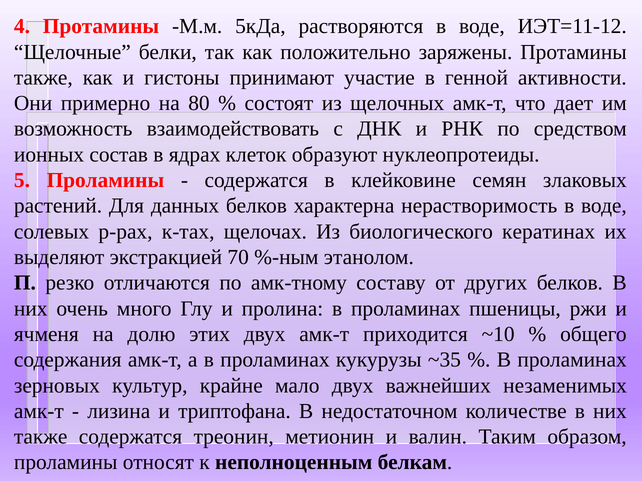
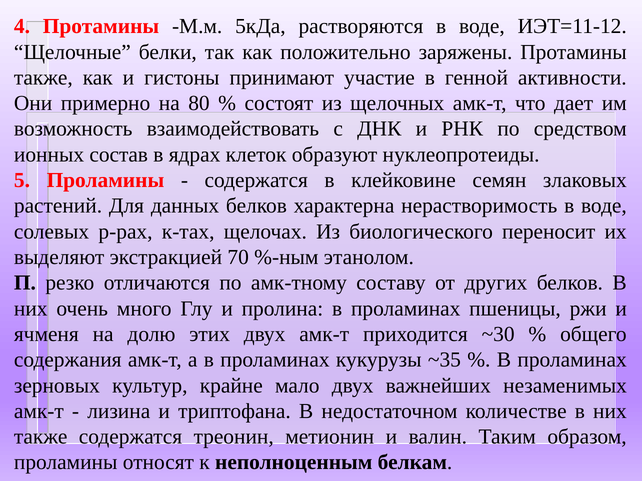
кератинах: кератинах -> переносит
~10: ~10 -> ~30
